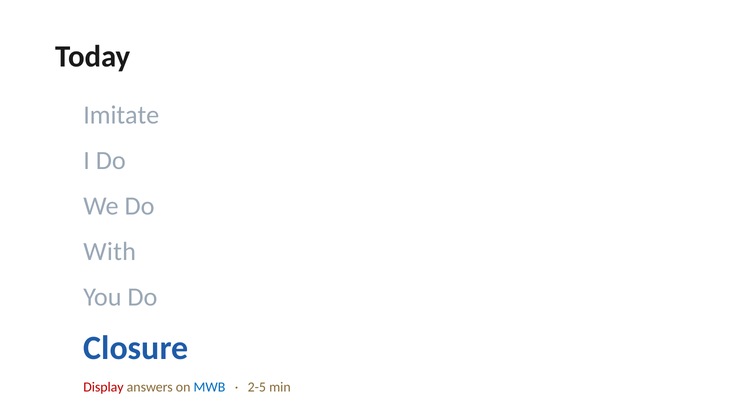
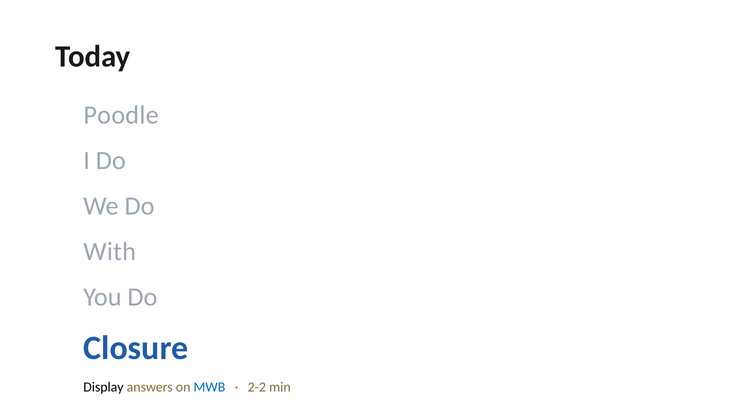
Imitate: Imitate -> Poodle
Display colour: red -> black
2-5: 2-5 -> 2-2
